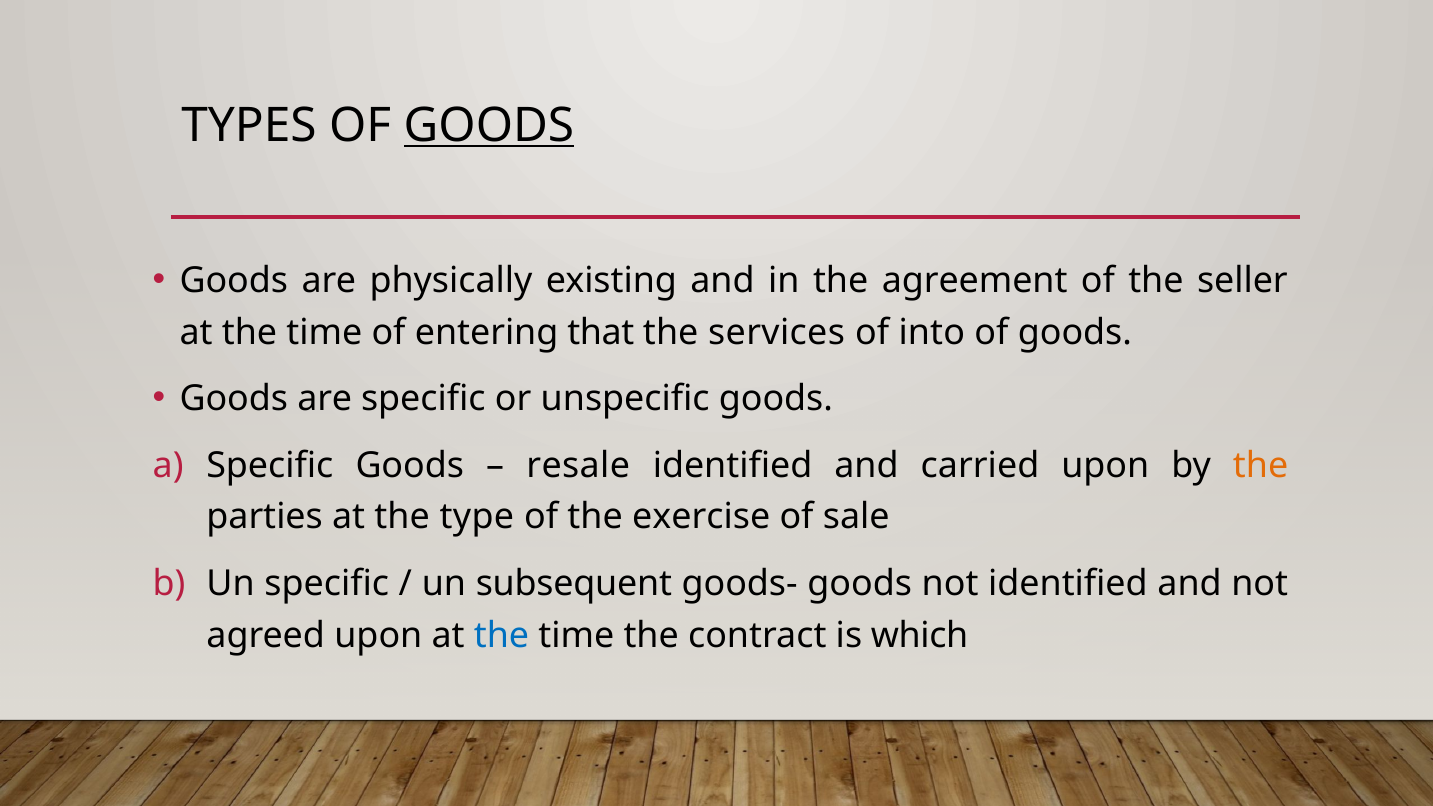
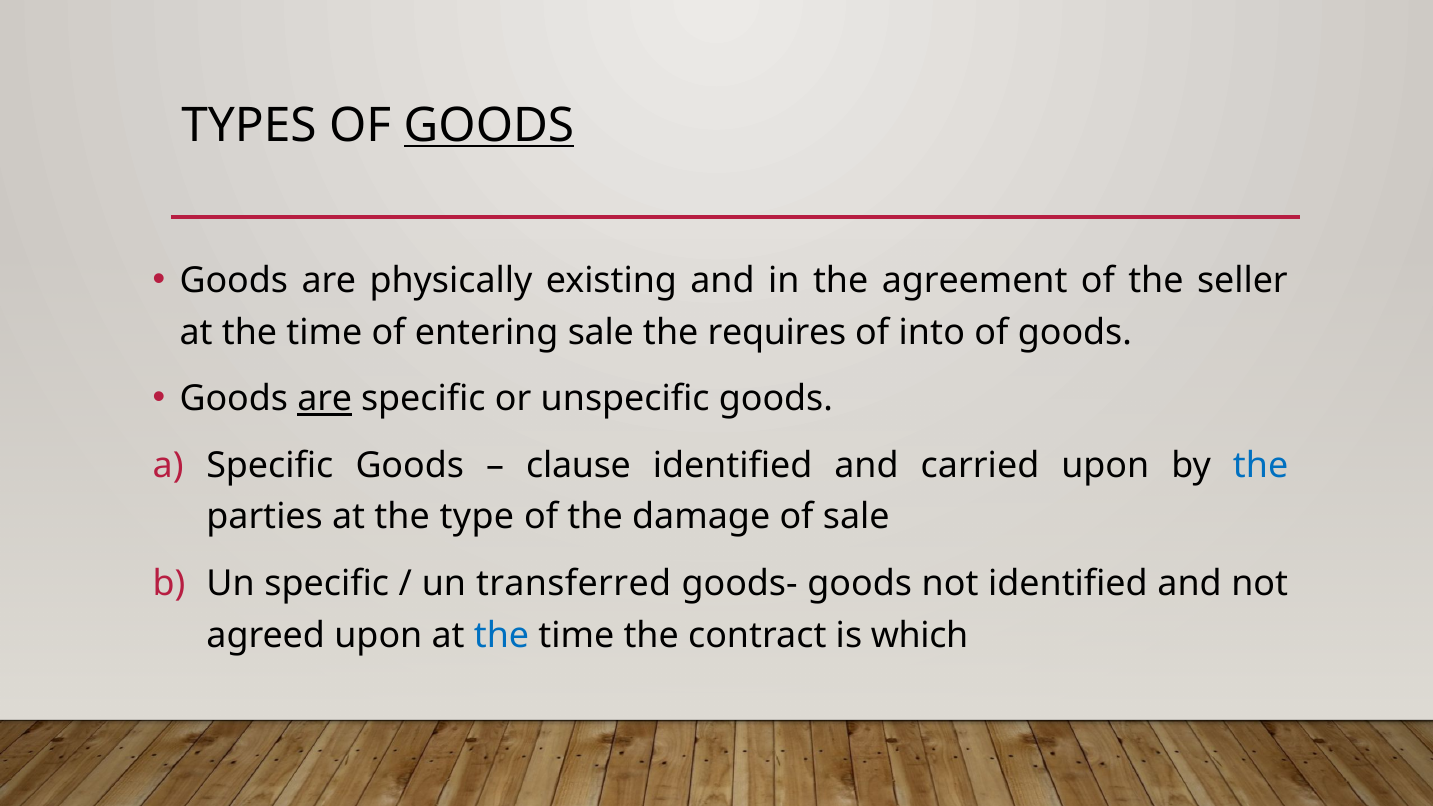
entering that: that -> sale
services: services -> requires
are at (325, 399) underline: none -> present
resale: resale -> clause
the at (1261, 466) colour: orange -> blue
exercise: exercise -> damage
subsequent: subsequent -> transferred
